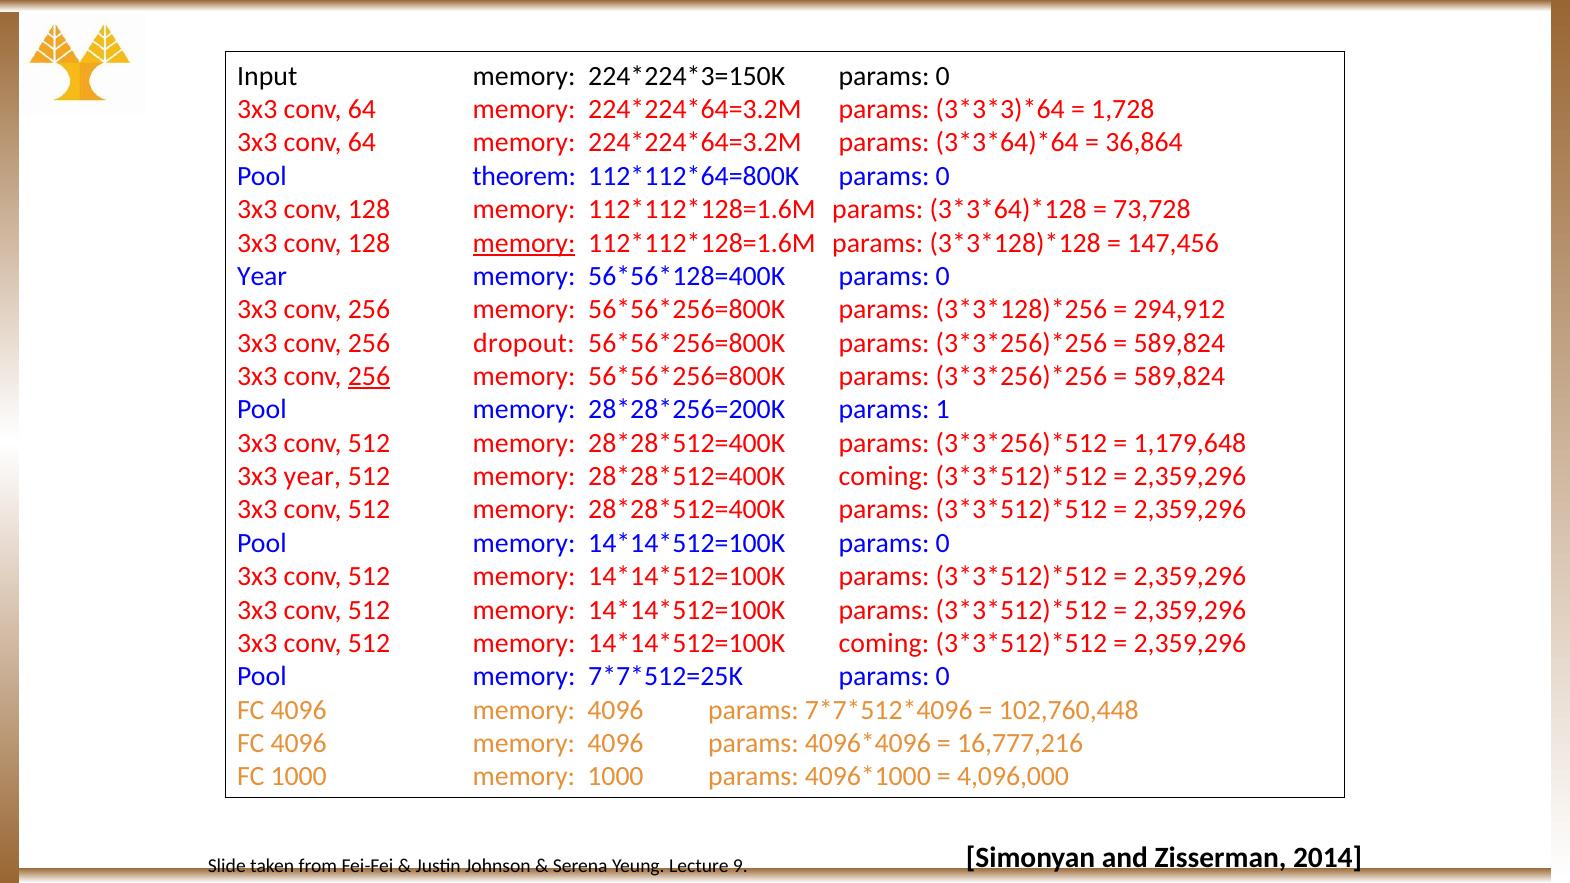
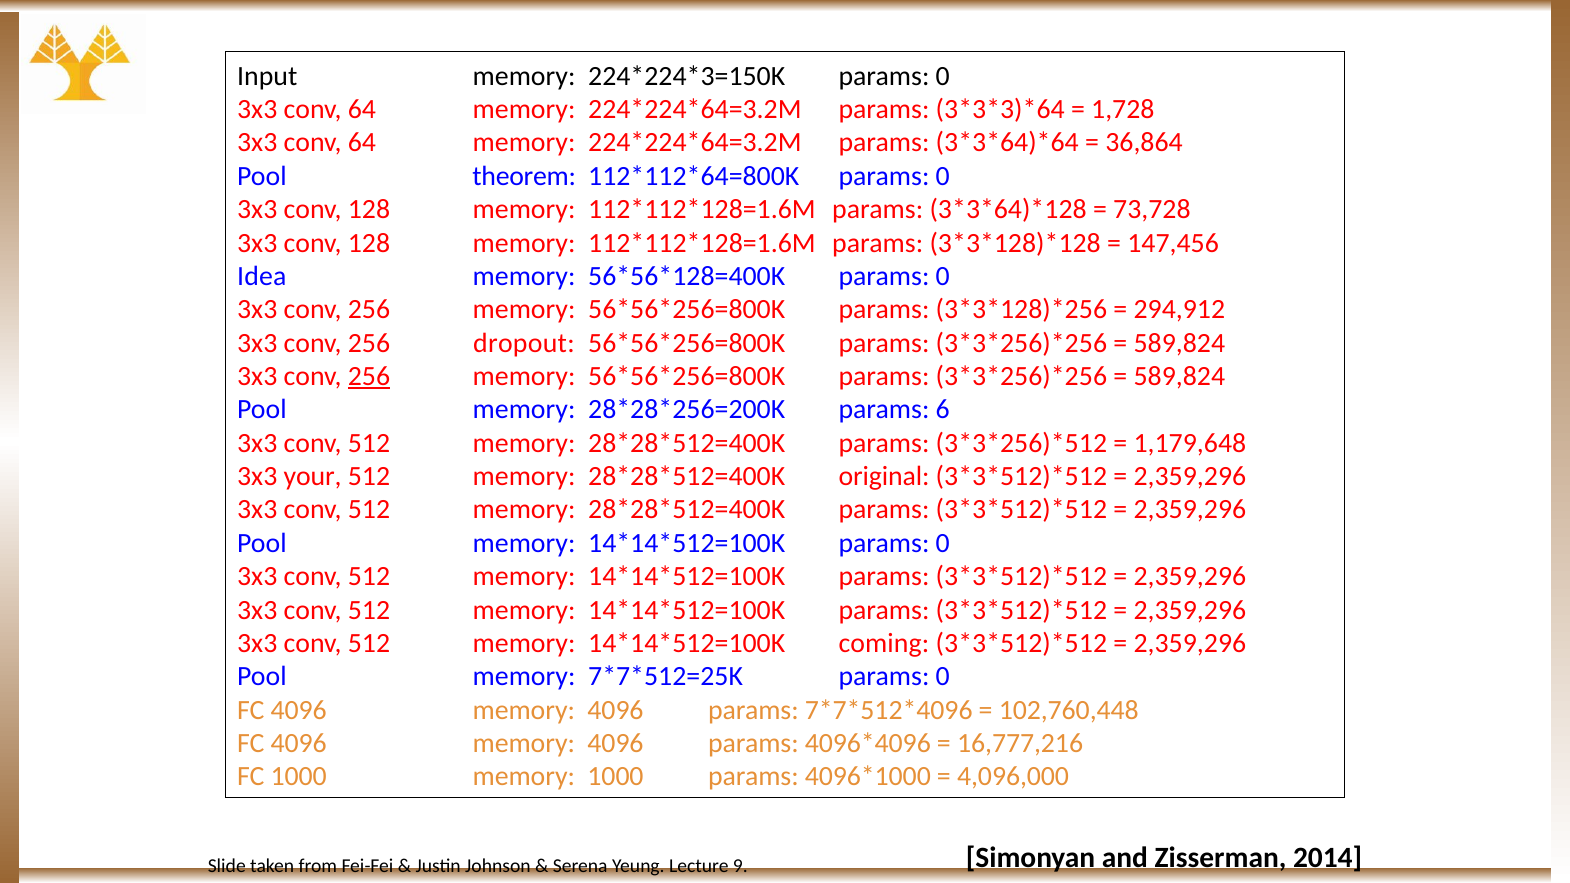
memory at (524, 243) underline: present -> none
Year at (262, 276): Year -> Idea
1: 1 -> 6
3x3 year: year -> your
coming at (884, 477): coming -> original
